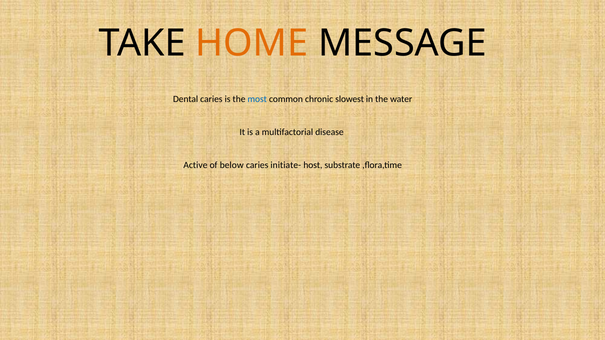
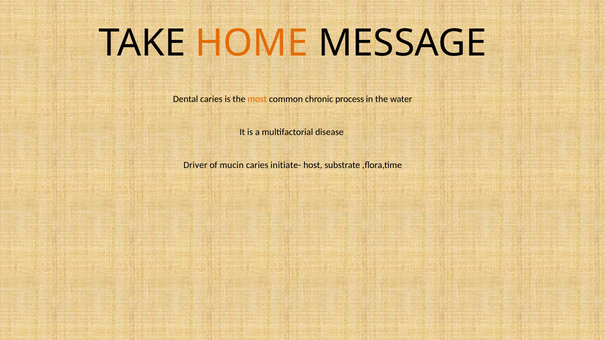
most colour: blue -> orange
slowest: slowest -> process
Active: Active -> Driver
below: below -> mucin
